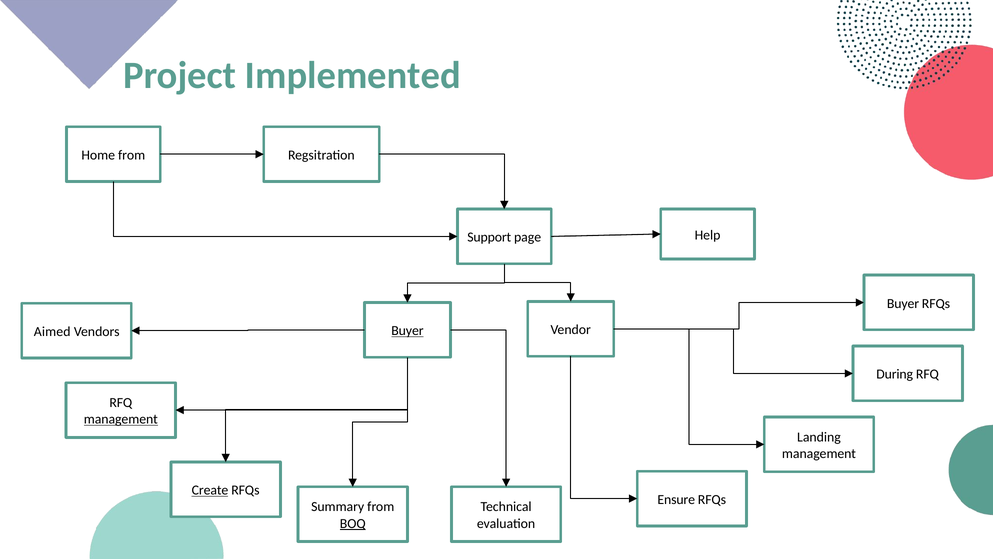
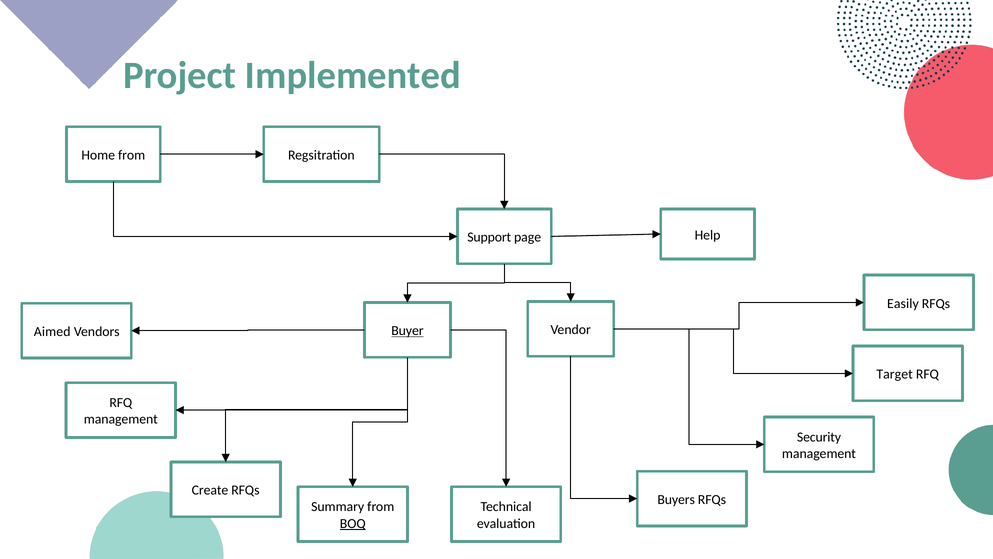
Buyer at (903, 303): Buyer -> Easily
During: During -> Target
management at (121, 419) underline: present -> none
Landing: Landing -> Security
Create underline: present -> none
Ensure: Ensure -> Buyers
